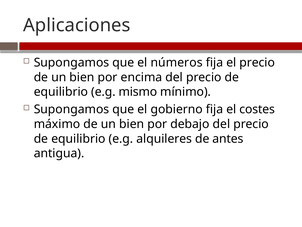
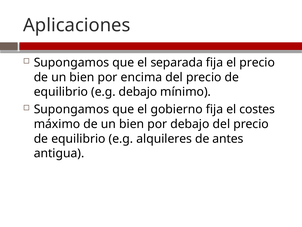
números: números -> separada
e.g mismo: mismo -> debajo
